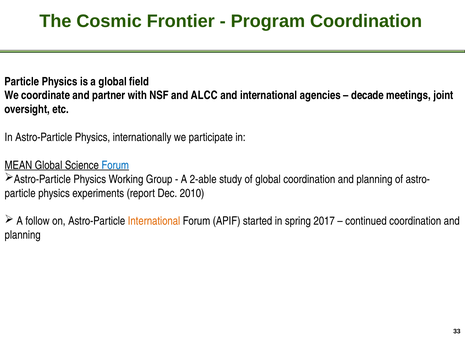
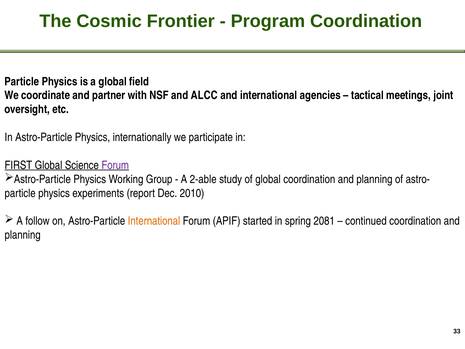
decade: decade -> tactical
MEAN: MEAN -> FIRST
Forum at (115, 165) colour: blue -> purple
2017: 2017 -> 2081
